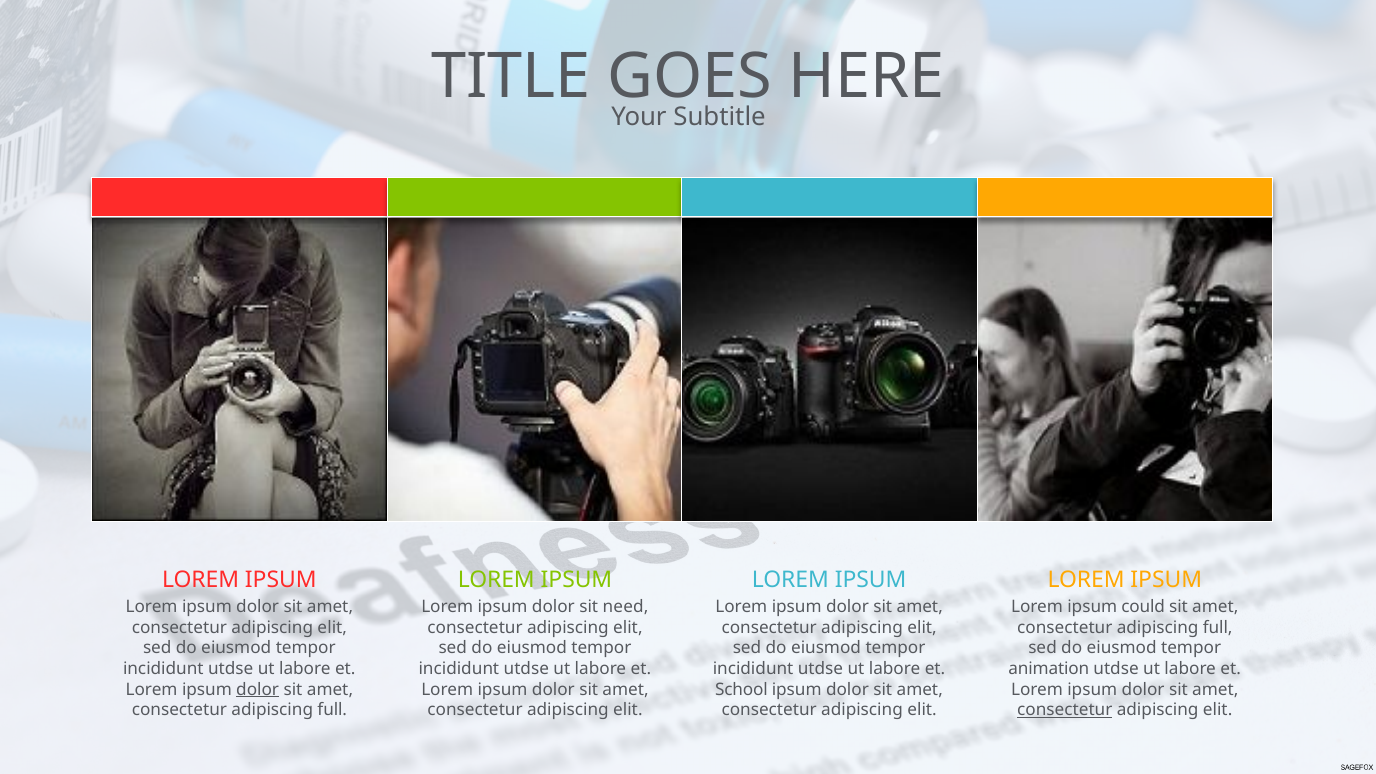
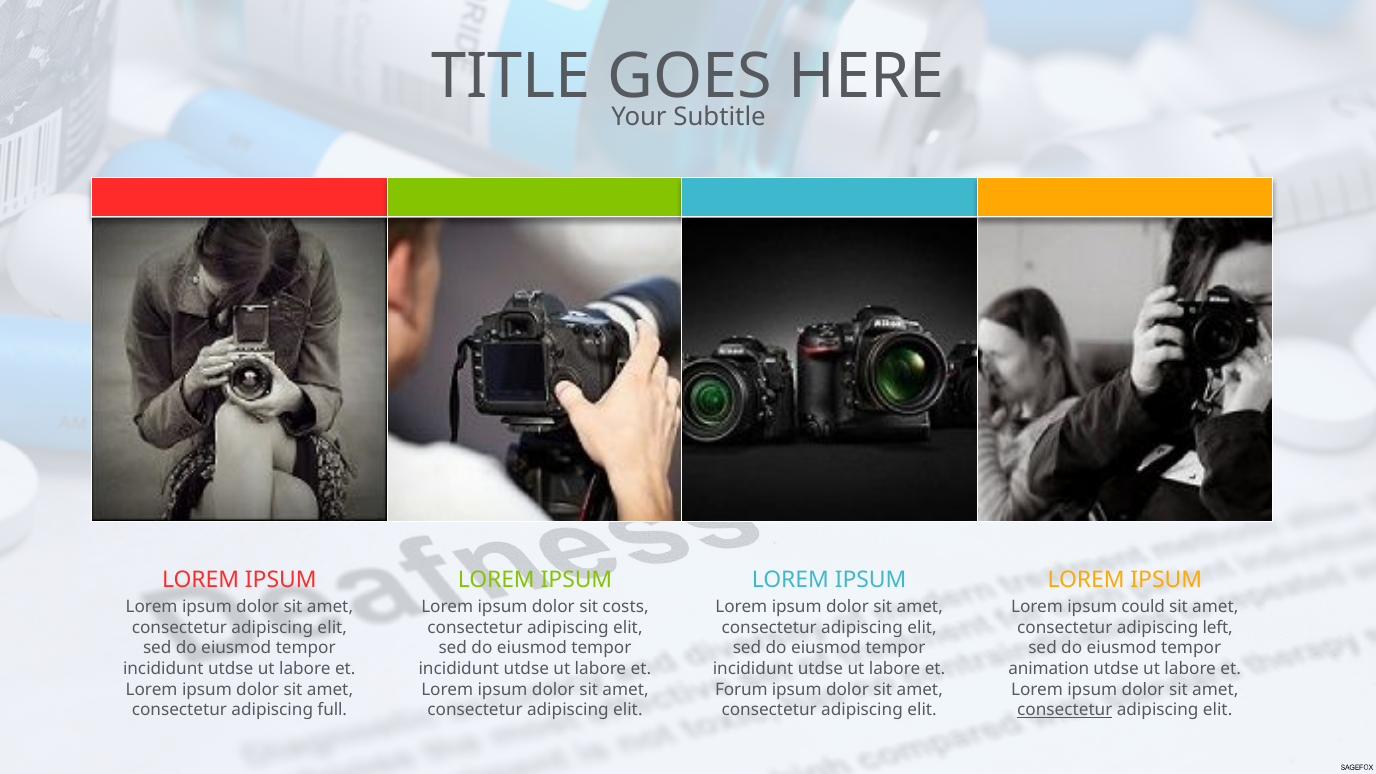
need: need -> costs
full at (1218, 627): full -> left
dolor at (258, 689) underline: present -> none
School: School -> Forum
